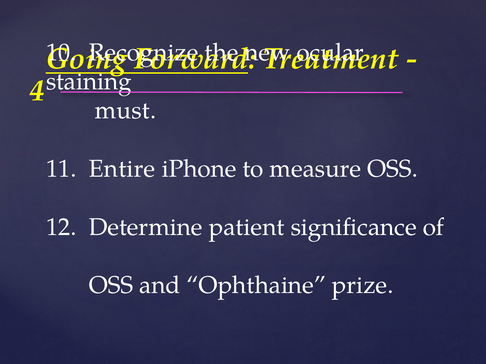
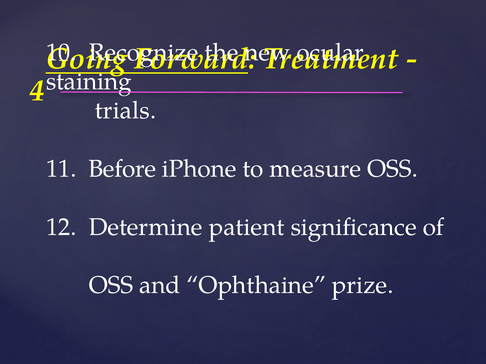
must: must -> trials
Entire: Entire -> Before
